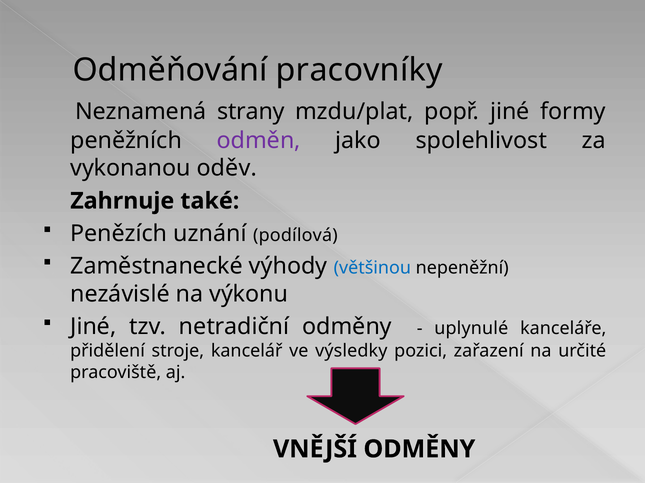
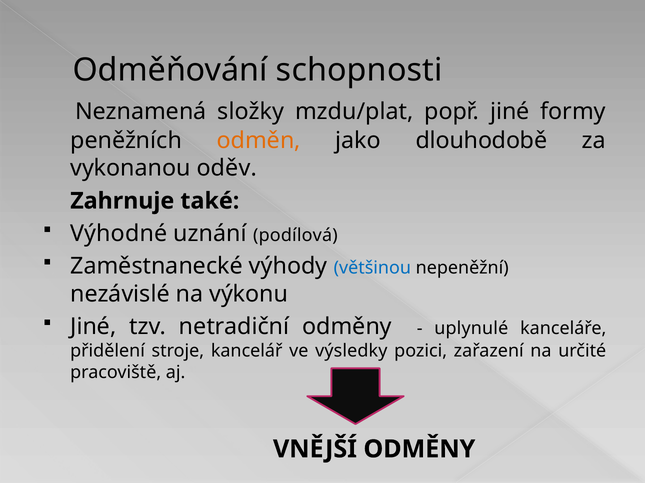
pracovníky: pracovníky -> schopnosti
strany: strany -> složky
odměn colour: purple -> orange
spolehlivost: spolehlivost -> dlouhodobě
Penězích: Penězích -> Výhodné
